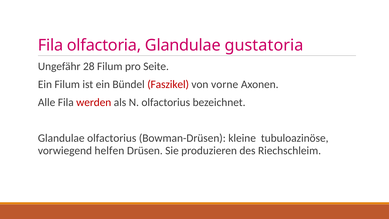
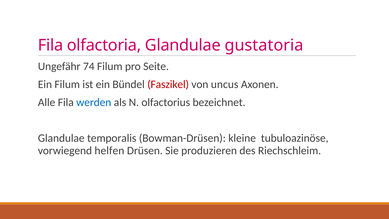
28: 28 -> 74
vorne: vorne -> uncus
werden colour: red -> blue
Glandulae olfactorius: olfactorius -> temporalis
